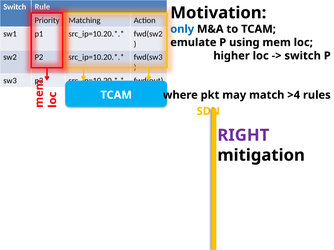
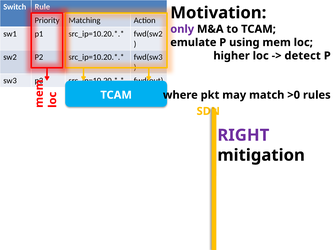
only at (182, 29) colour: blue -> purple
switch at (303, 56): switch -> detect
>4: >4 -> >0
